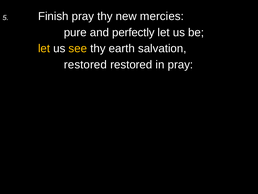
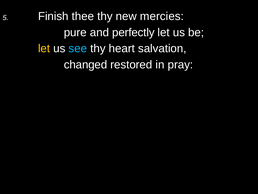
Finish pray: pray -> thee
see colour: yellow -> light blue
earth: earth -> heart
restored at (85, 64): restored -> changed
